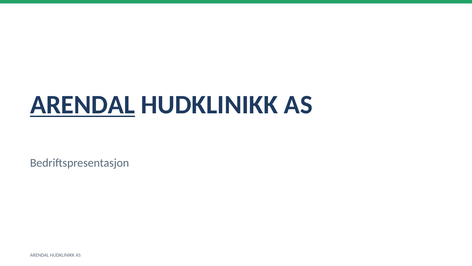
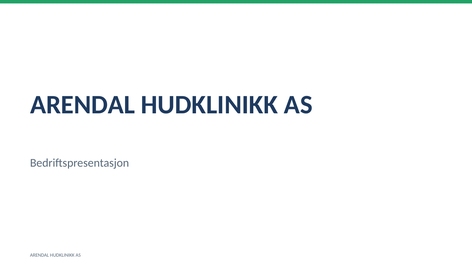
ARENDAL at (82, 105) underline: present -> none
